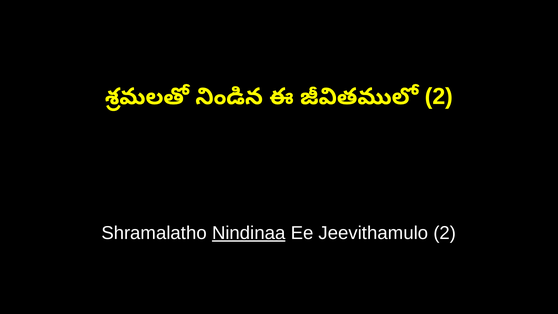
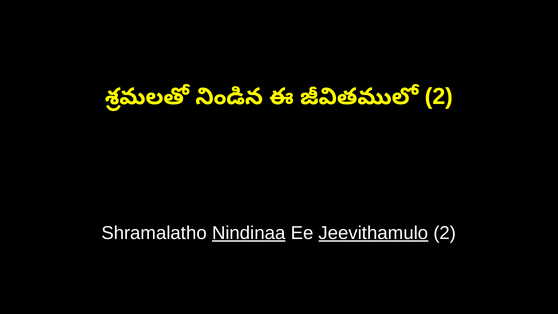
Jeevithamulo underline: none -> present
